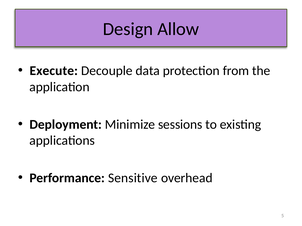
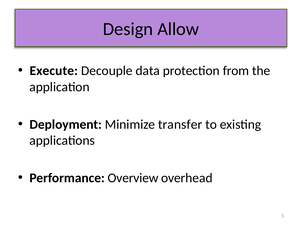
sessions: sessions -> transfer
Sensitive: Sensitive -> Overview
